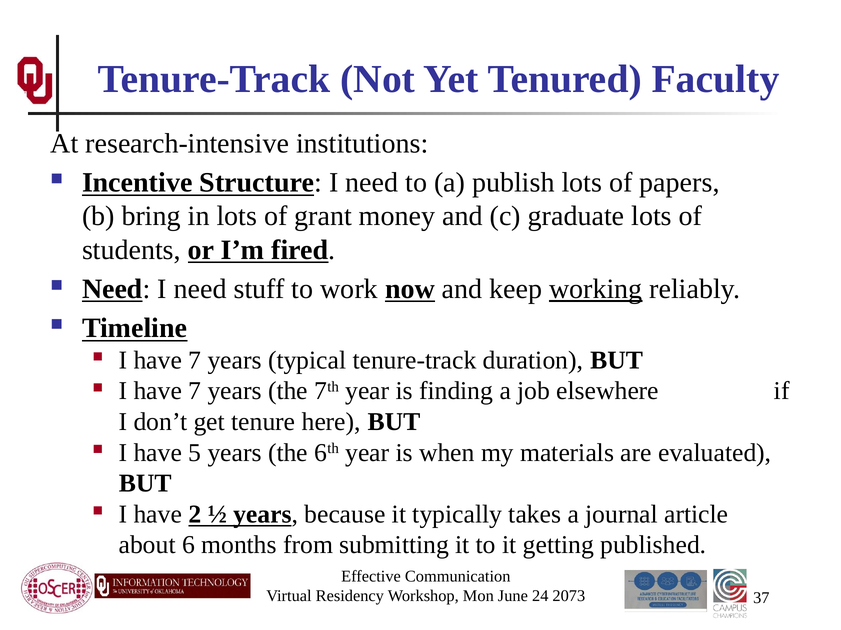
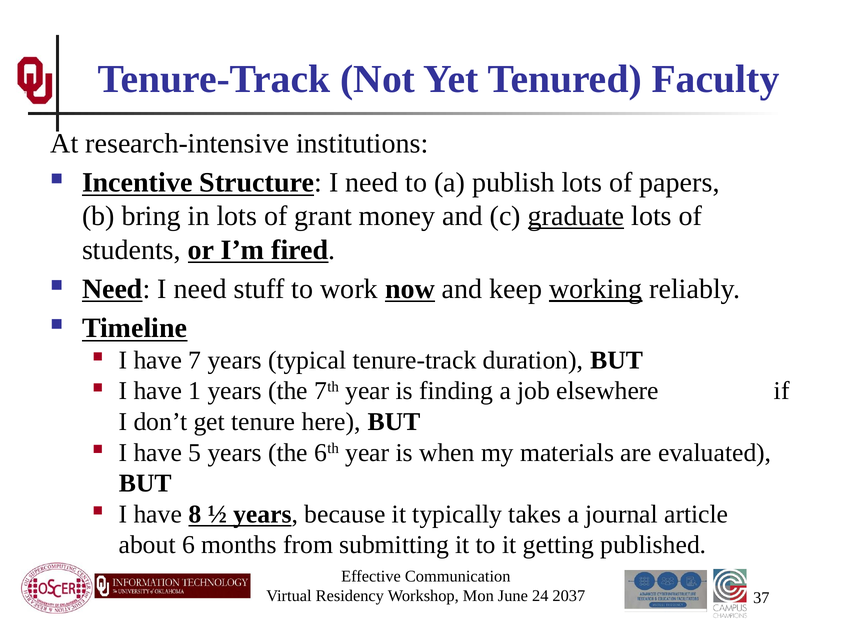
graduate underline: none -> present
7 at (195, 391): 7 -> 1
2: 2 -> 8
2073: 2073 -> 2037
